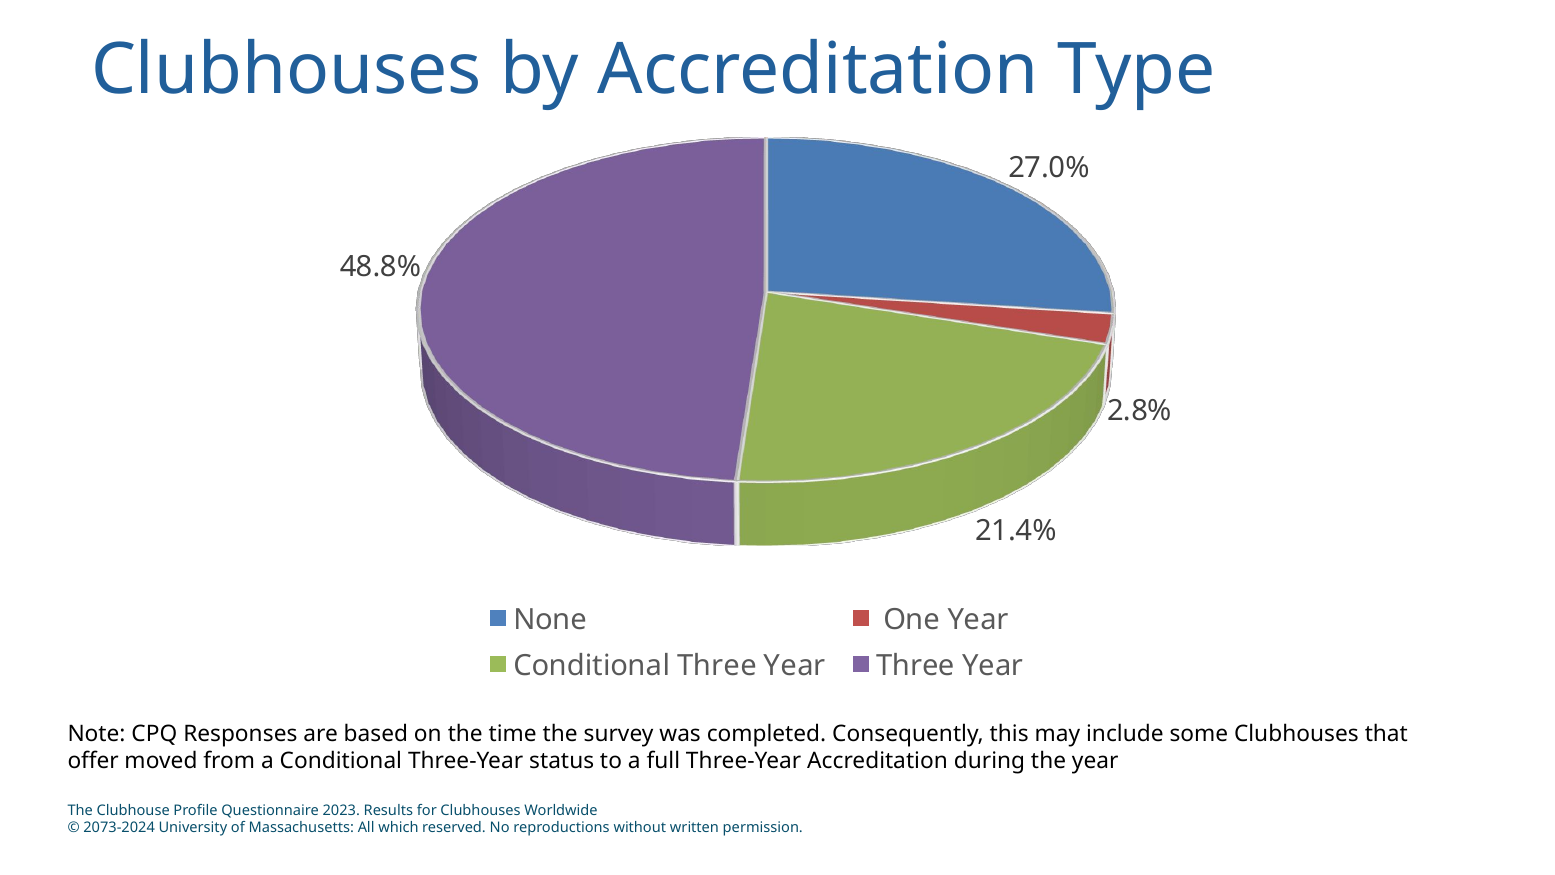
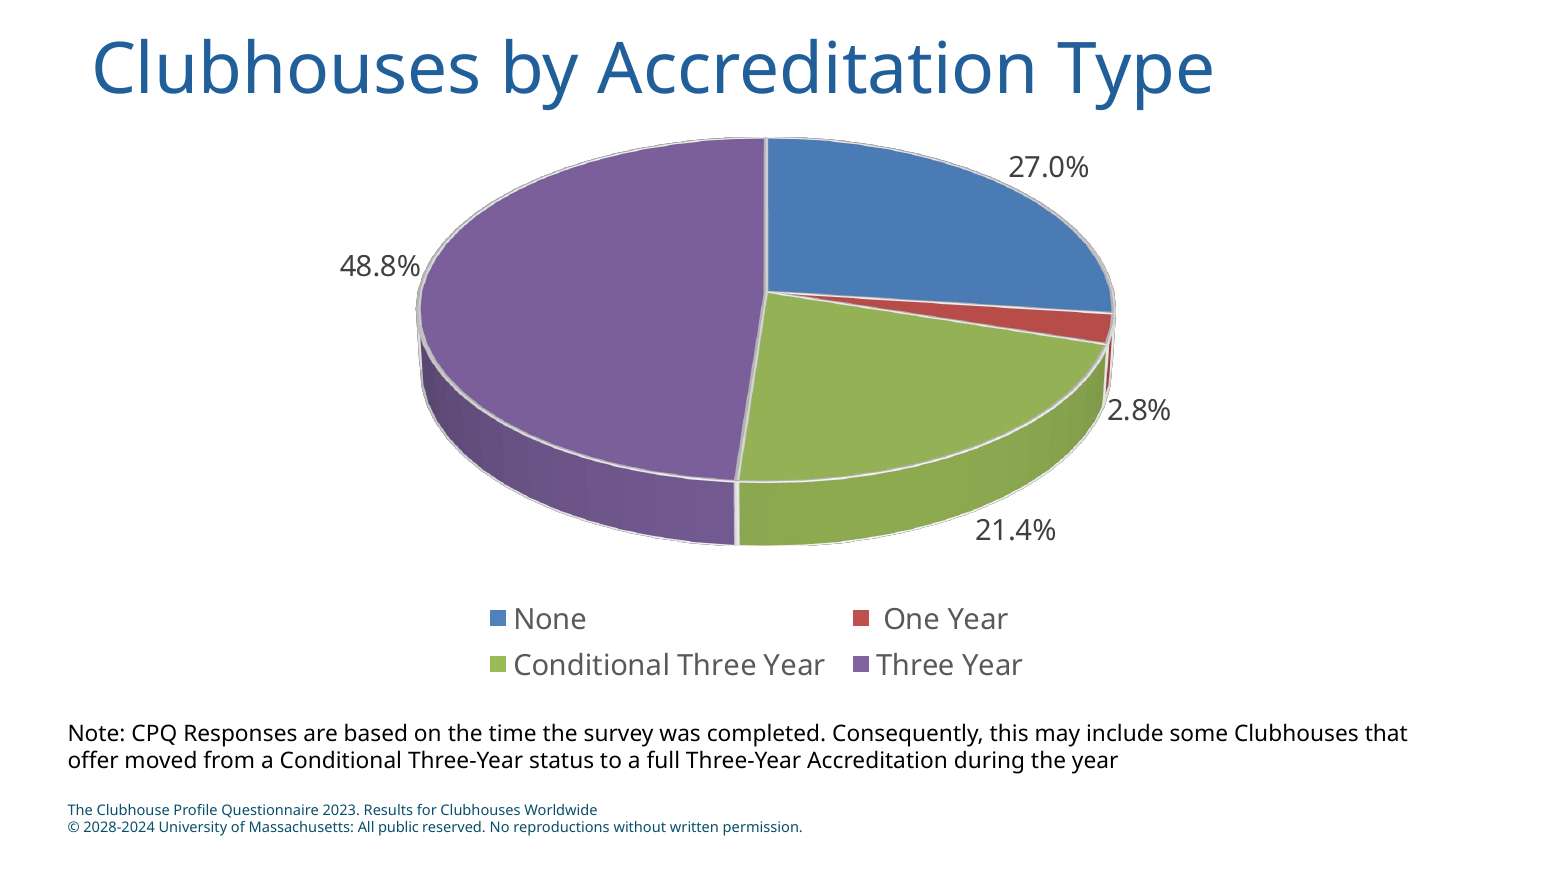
2073-2024: 2073-2024 -> 2028-2024
which: which -> public
